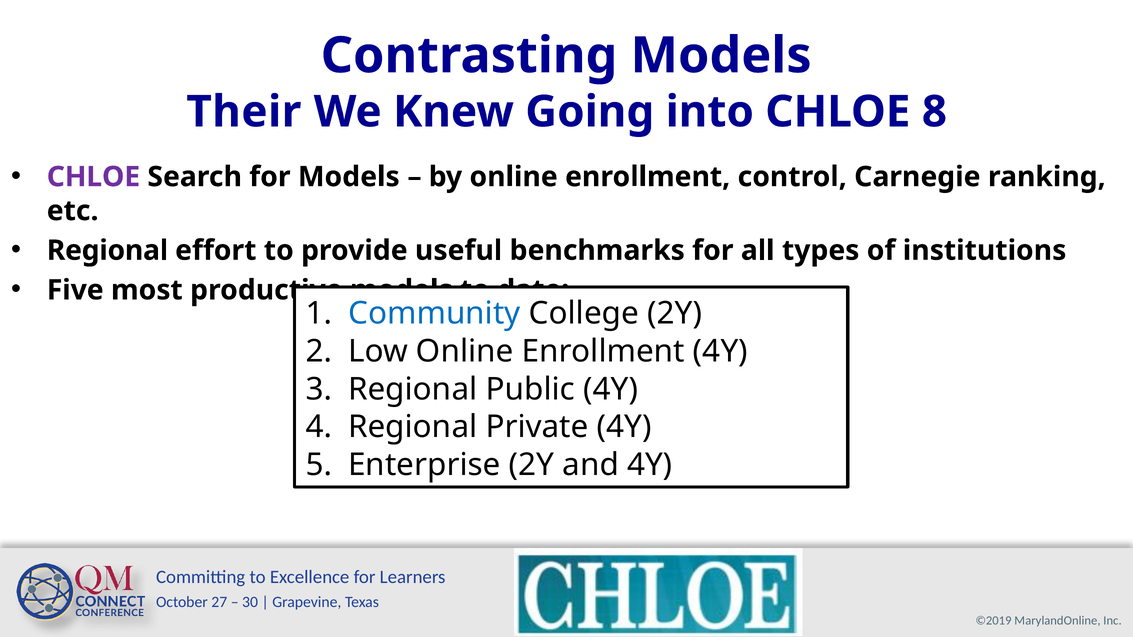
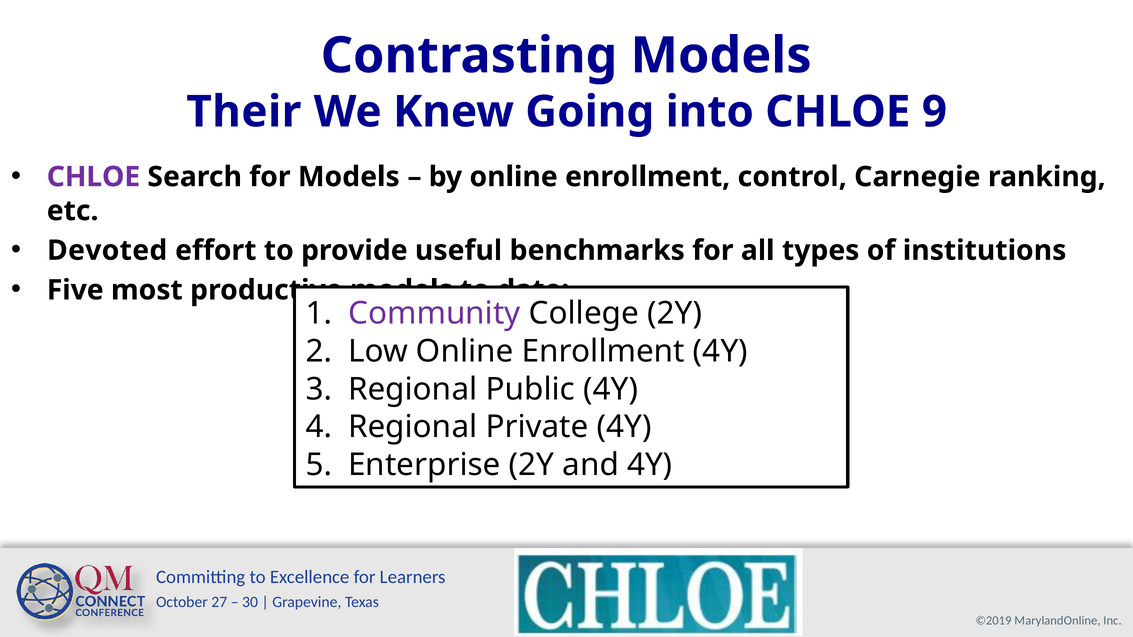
8: 8 -> 9
Regional at (107, 251): Regional -> Devoted
Community colour: blue -> purple
